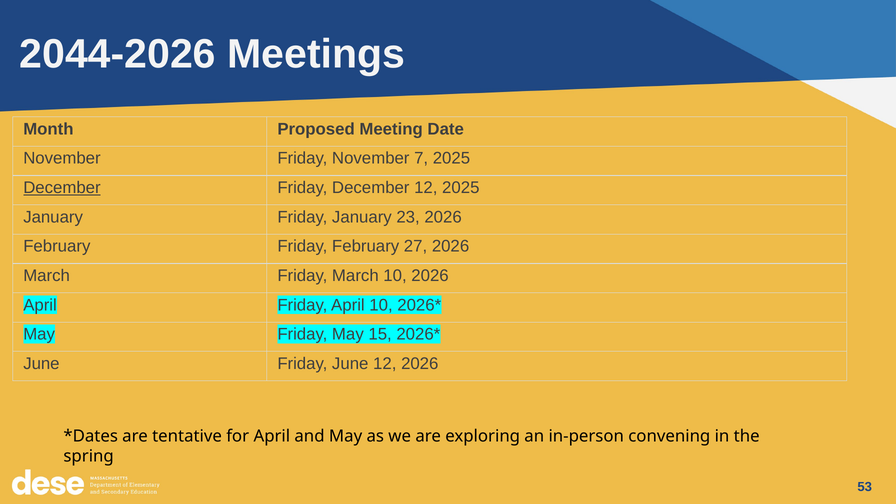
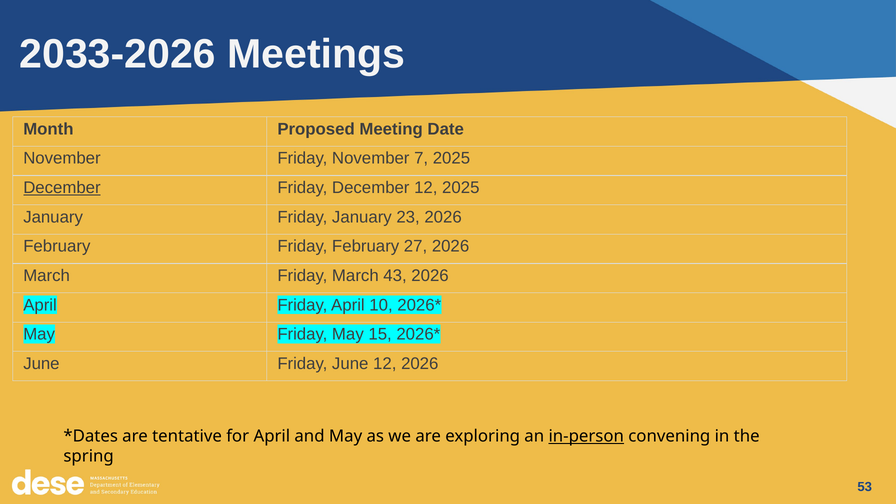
2044-2026: 2044-2026 -> 2033-2026
March 10: 10 -> 43
in-person underline: none -> present
